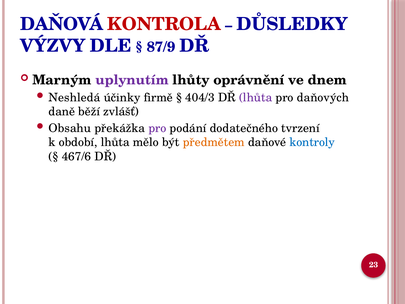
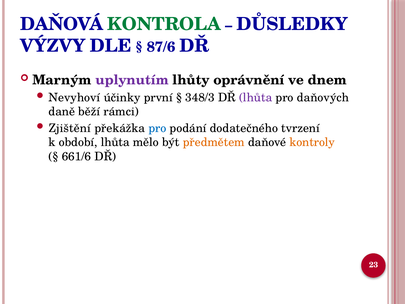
KONTROLA colour: red -> green
87/9: 87/9 -> 87/6
Neshledá: Neshledá -> Nevyhoví
firmě: firmě -> první
404/3: 404/3 -> 348/3
zvlášť: zvlášť -> rámci
Obsahu: Obsahu -> Zjištění
pro at (157, 128) colour: purple -> blue
kontroly colour: blue -> orange
467/6: 467/6 -> 661/6
